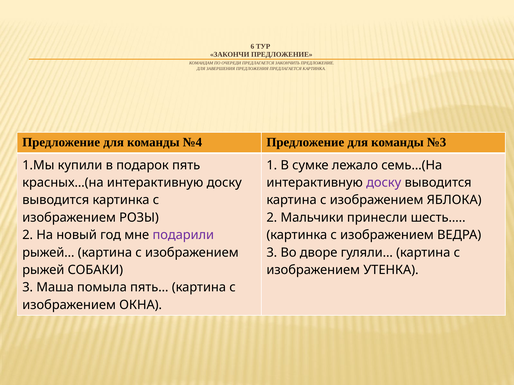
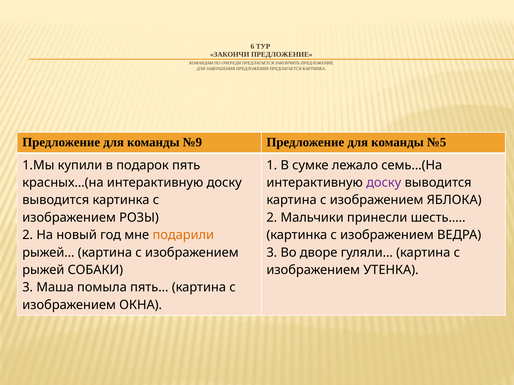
№4: №4 -> №9
№3: №3 -> №5
подарили colour: purple -> orange
